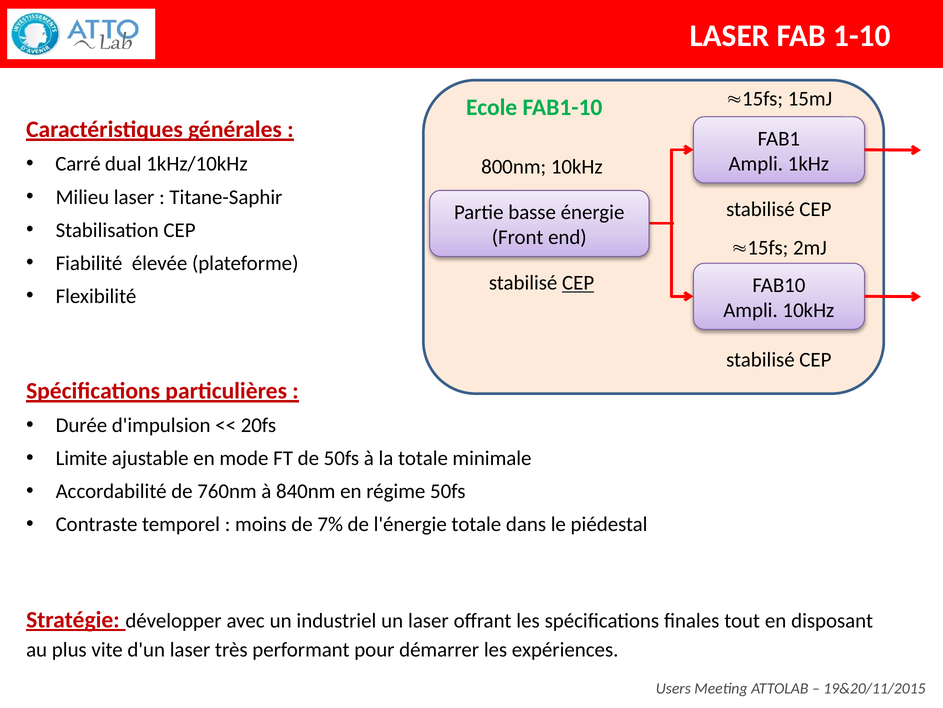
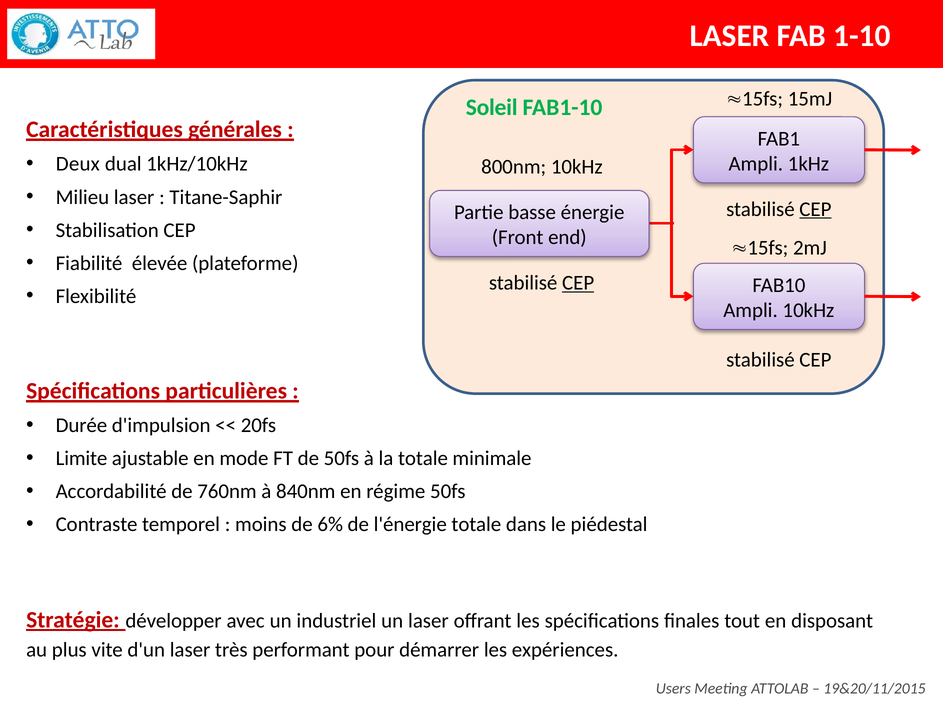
Ecole: Ecole -> Soleil
Carré: Carré -> Deux
CEP at (815, 209) underline: none -> present
7%: 7% -> 6%
